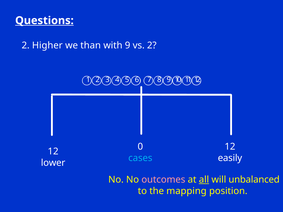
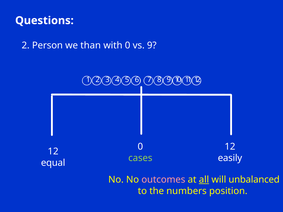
Questions underline: present -> none
Higher: Higher -> Person
with 9: 9 -> 0
vs 2: 2 -> 9
cases colour: light blue -> light green
lower: lower -> equal
mapping: mapping -> numbers
